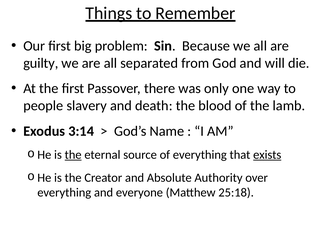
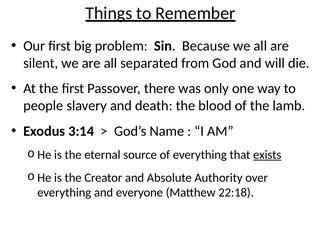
guilty: guilty -> silent
the at (73, 155) underline: present -> none
25:18: 25:18 -> 22:18
